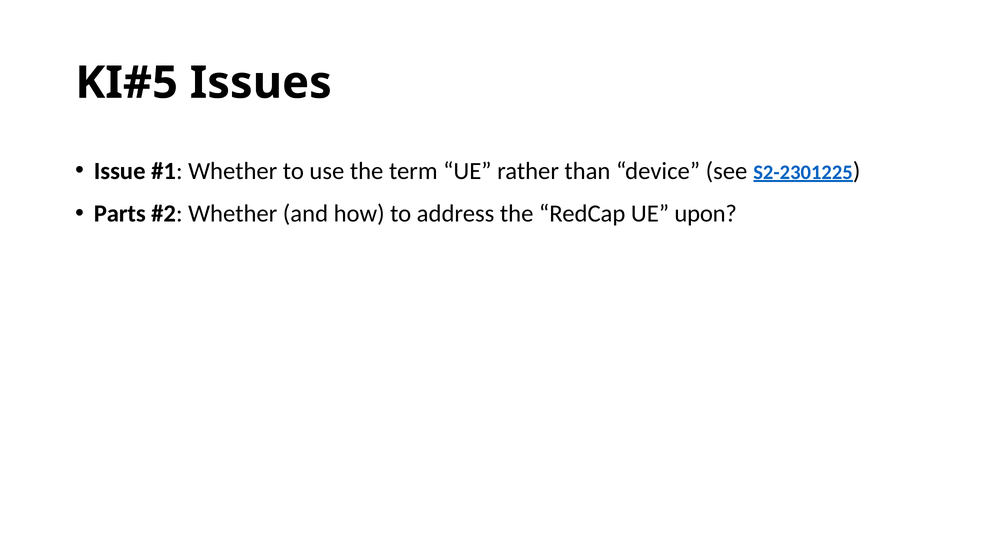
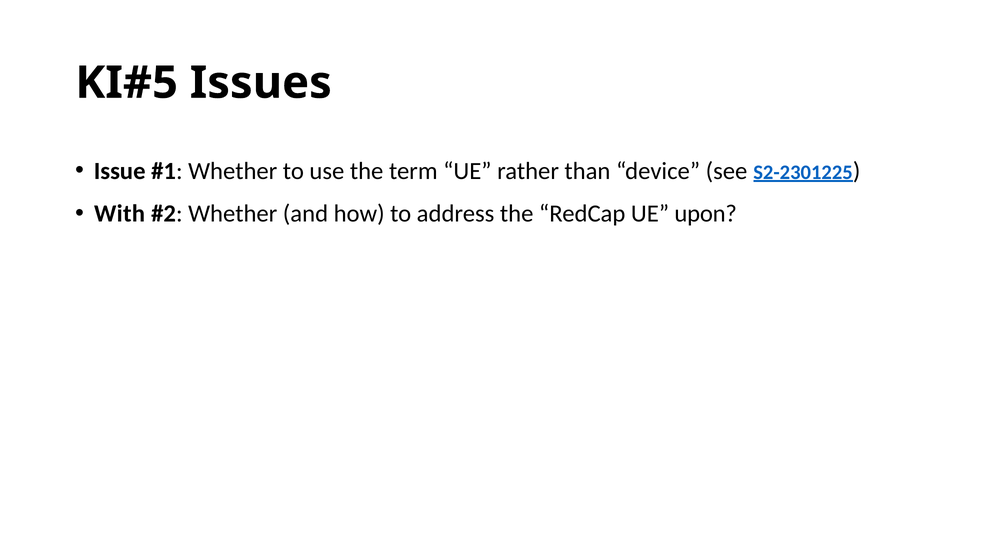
Parts: Parts -> With
